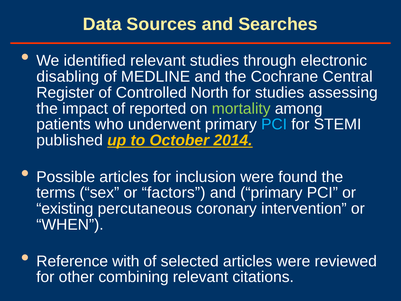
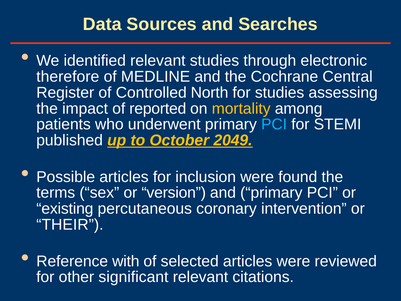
disabling: disabling -> therefore
mortality colour: light green -> yellow
2014: 2014 -> 2049
factors: factors -> version
WHEN: WHEN -> THEIR
combining: combining -> significant
